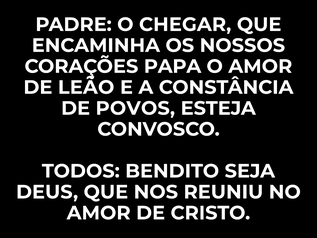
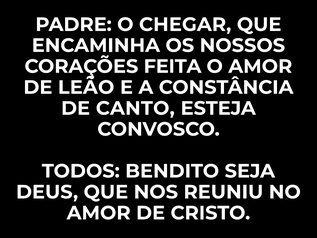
PAPA: PAPA -> FEITA
POVOS: POVOS -> CANTO
